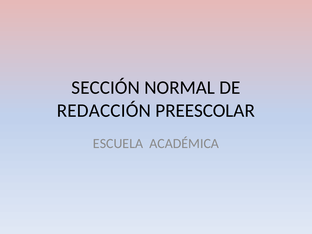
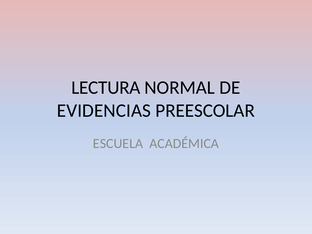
SECCIÓN: SECCIÓN -> LECTURA
REDACCIÓN: REDACCIÓN -> EVIDENCIAS
